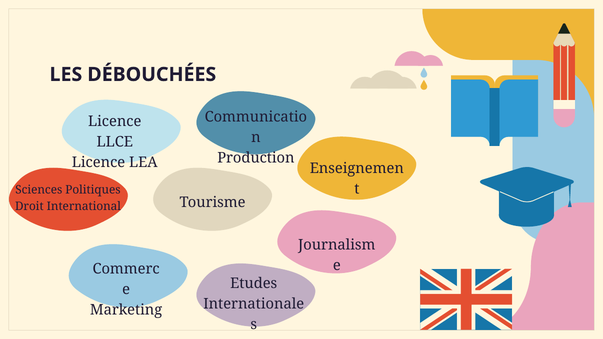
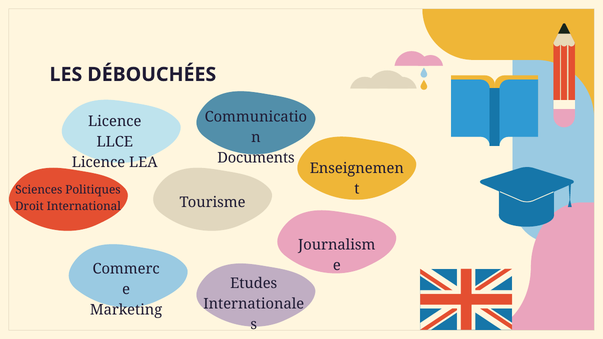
Production: Production -> Documents
